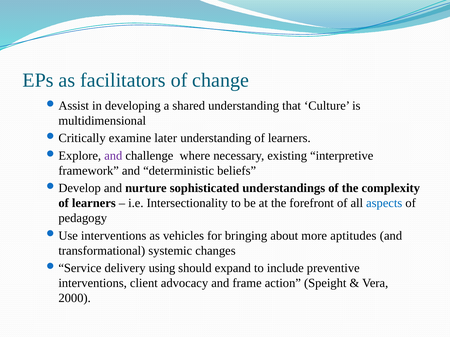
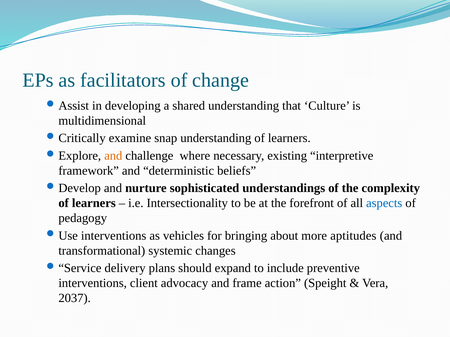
later: later -> snap
and at (113, 156) colour: purple -> orange
using: using -> plans
2000: 2000 -> 2037
